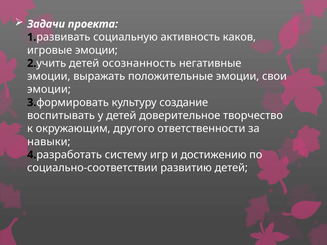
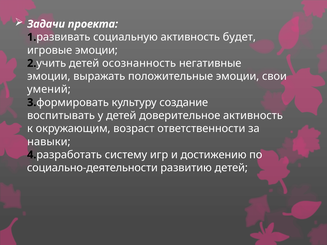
каков: каков -> будет
эмоции at (49, 89): эмоции -> умений
доверительное творчество: творчество -> активность
другого: другого -> возраст
социально-соответствии: социально-соответствии -> социально-деятельности
